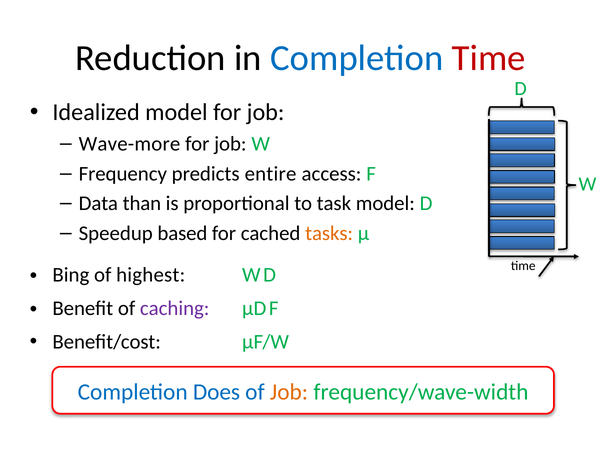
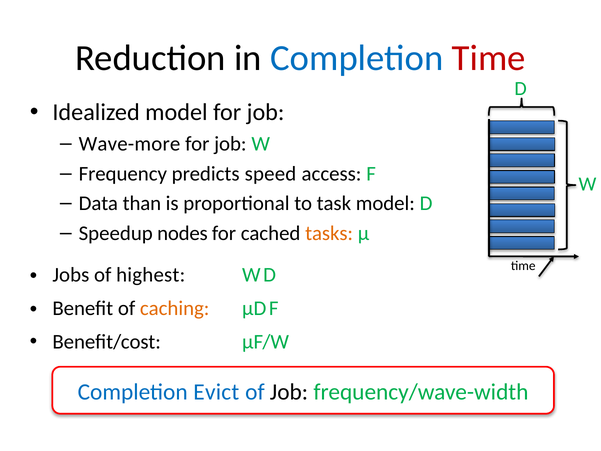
entire: entire -> speed
based: based -> nodes
Bing: Bing -> Jobs
caching colour: purple -> orange
Does: Does -> Evict
Job at (289, 392) colour: orange -> black
